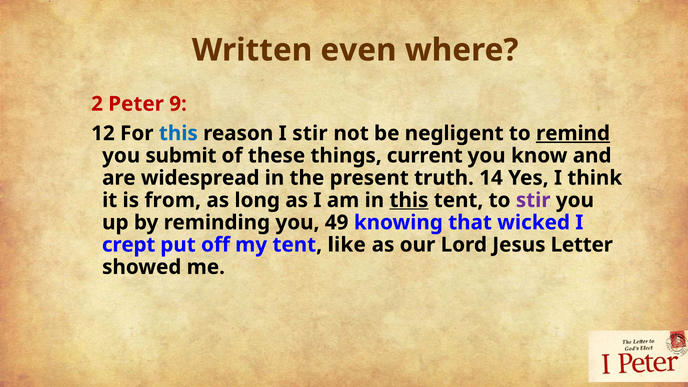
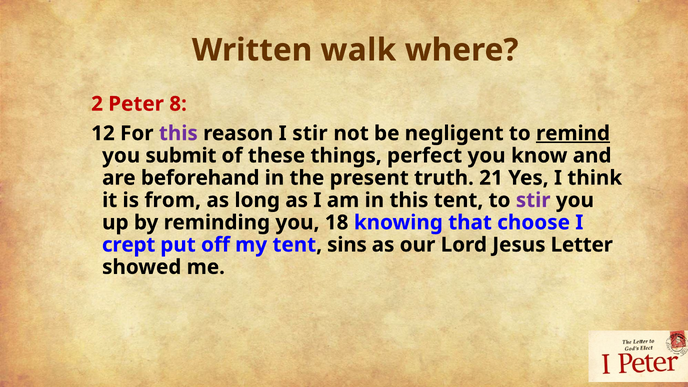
even: even -> walk
9: 9 -> 8
this at (178, 133) colour: blue -> purple
current: current -> perfect
widespread: widespread -> beforehand
14: 14 -> 21
this at (409, 200) underline: present -> none
49: 49 -> 18
wicked: wicked -> choose
like: like -> sins
